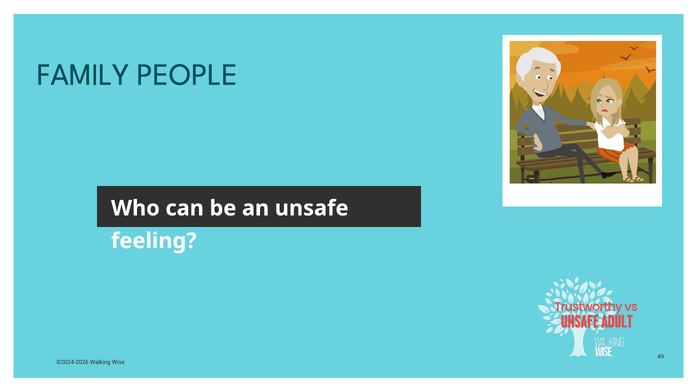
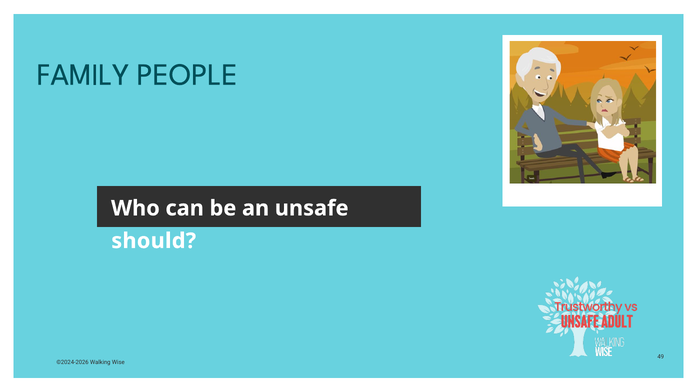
feeling: feeling -> should
